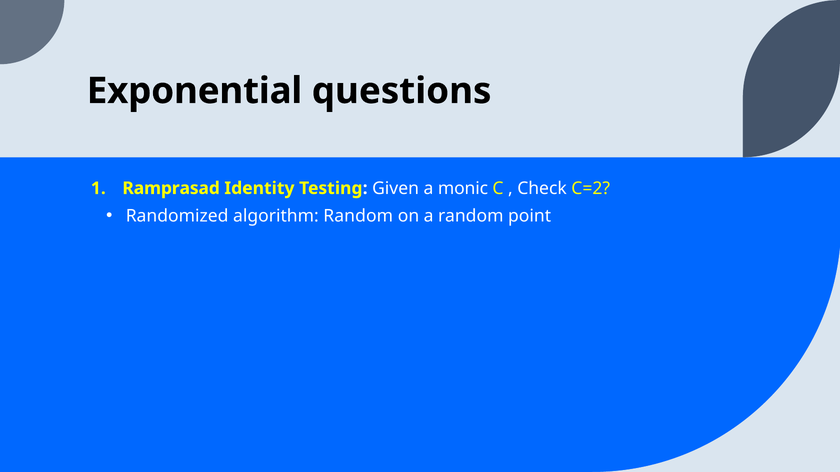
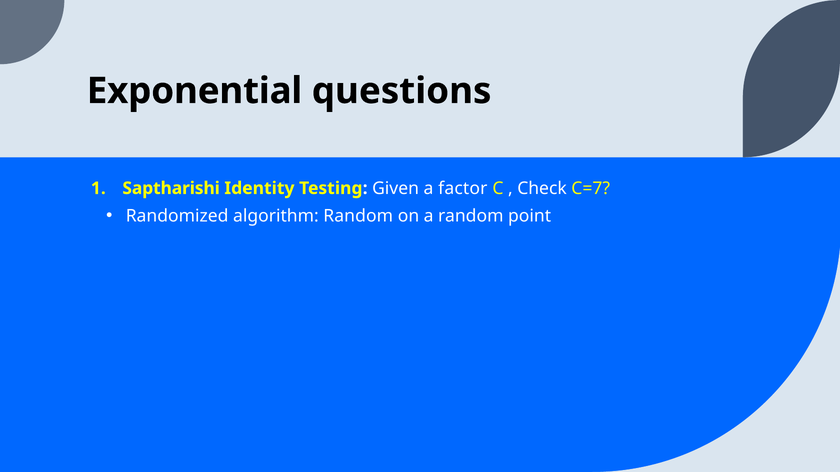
Ramprasad: Ramprasad -> Saptharishi
monic: monic -> factor
C=2: C=2 -> C=7
